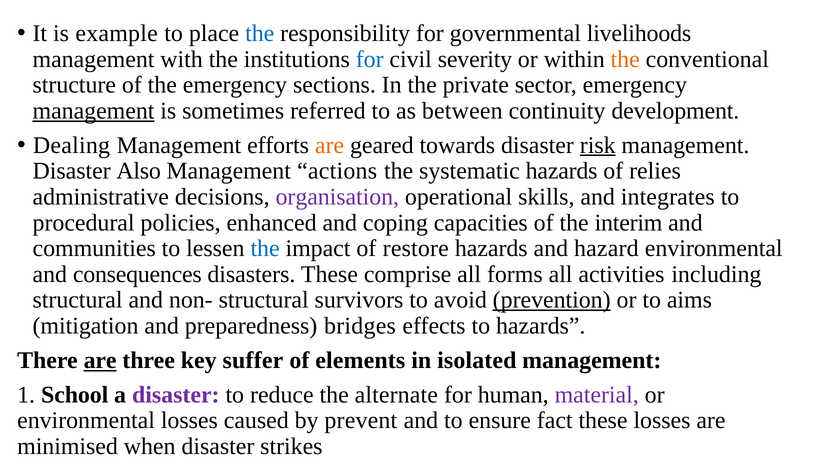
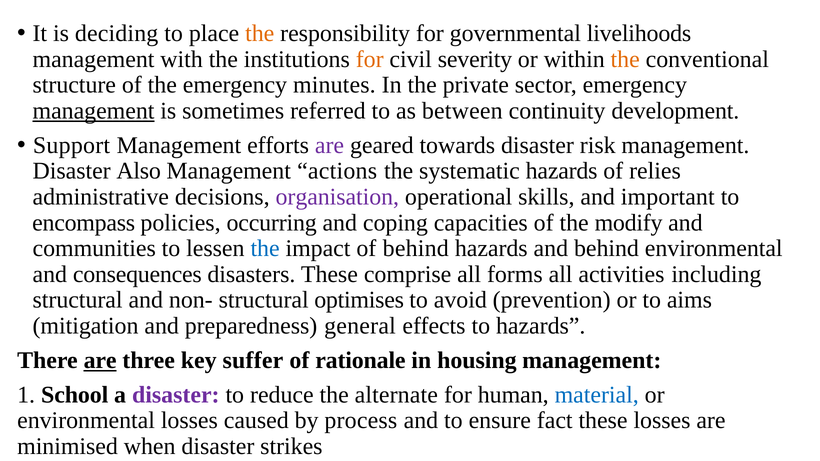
example: example -> deciding
the at (260, 33) colour: blue -> orange
for at (370, 59) colour: blue -> orange
sections: sections -> minutes
Dealing: Dealing -> Support
are at (330, 145) colour: orange -> purple
risk underline: present -> none
integrates: integrates -> important
procedural: procedural -> encompass
enhanced: enhanced -> occurring
interim: interim -> modify
of restore: restore -> behind
and hazard: hazard -> behind
survivors: survivors -> optimises
prevention underline: present -> none
bridges: bridges -> general
elements: elements -> rationale
isolated: isolated -> housing
material colour: purple -> blue
prevent: prevent -> process
